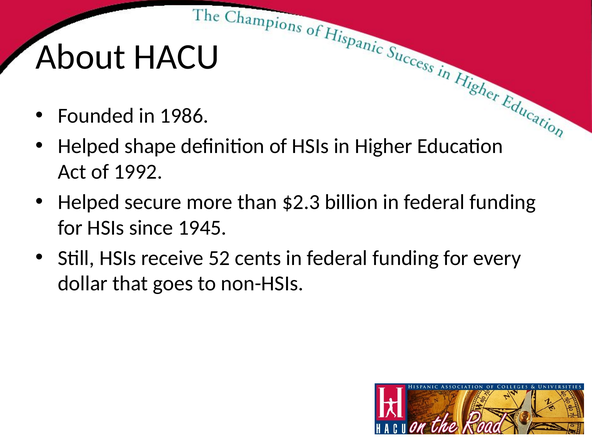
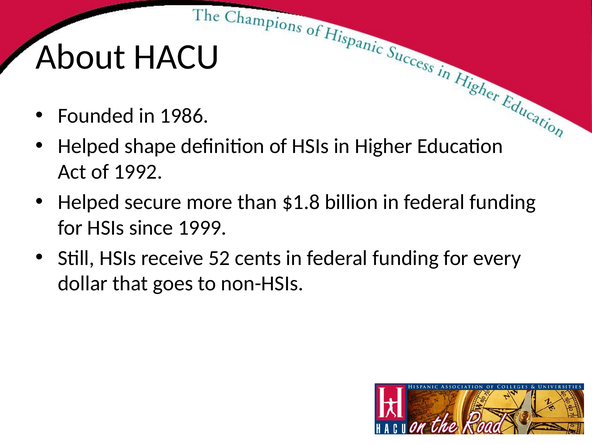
$2.3: $2.3 -> $1.8
1945: 1945 -> 1999
